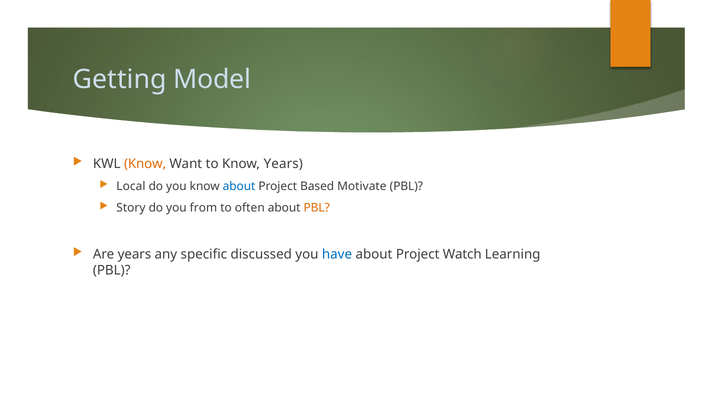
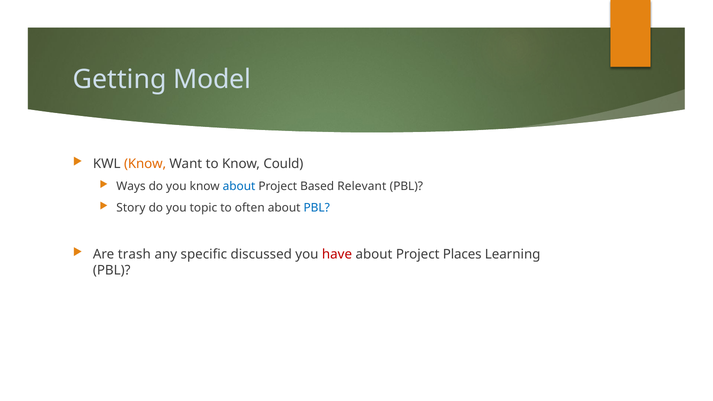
Know Years: Years -> Could
Local: Local -> Ways
Motivate: Motivate -> Relevant
from: from -> topic
PBL at (317, 208) colour: orange -> blue
Are years: years -> trash
have colour: blue -> red
Watch: Watch -> Places
